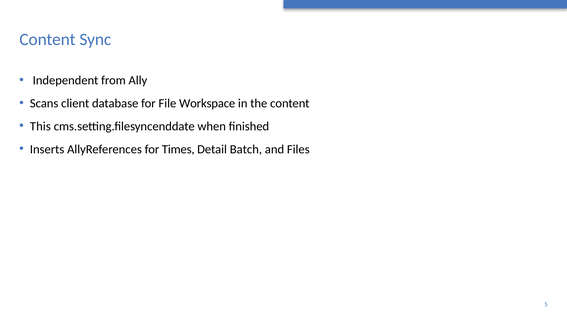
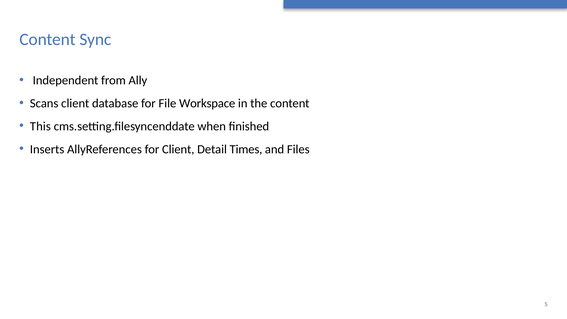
for Times: Times -> Client
Batch: Batch -> Times
